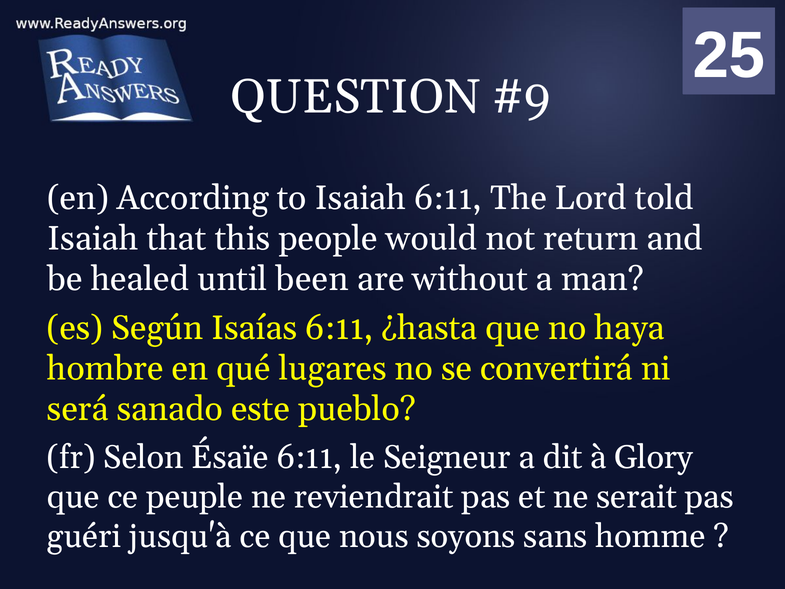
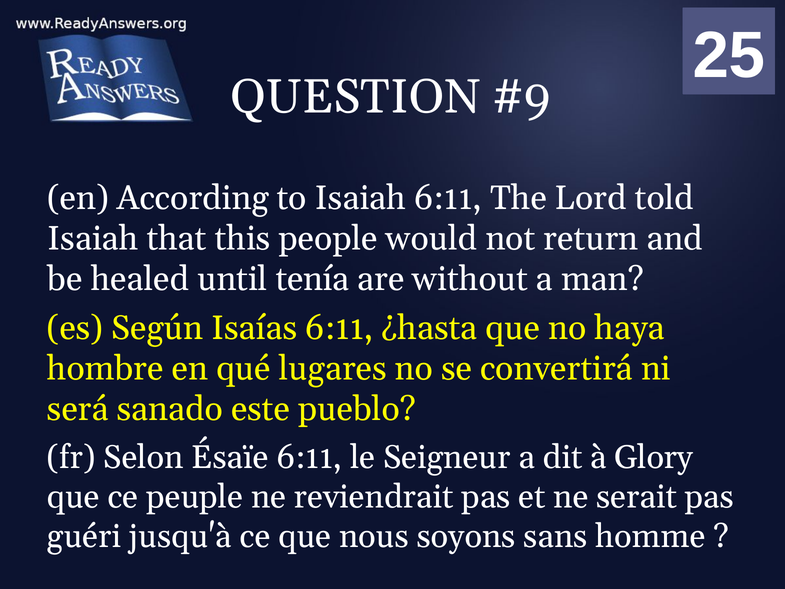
been: been -> tenía
